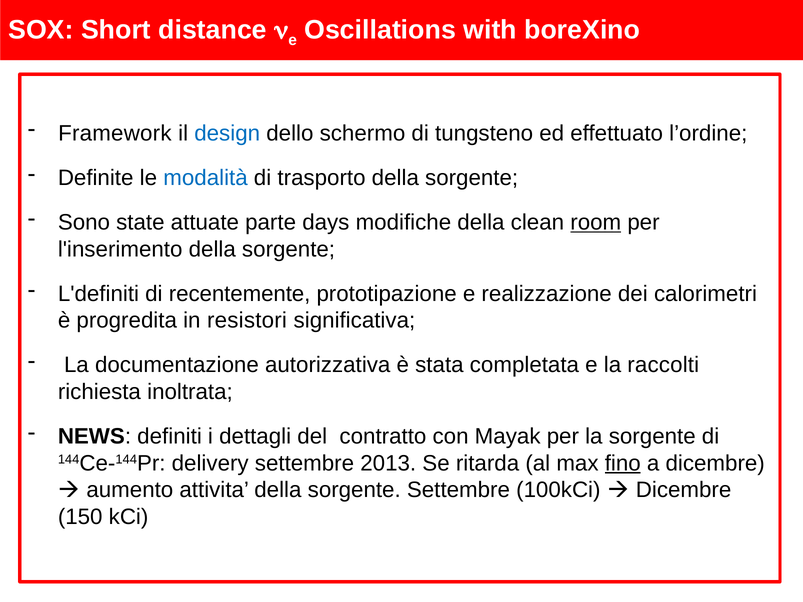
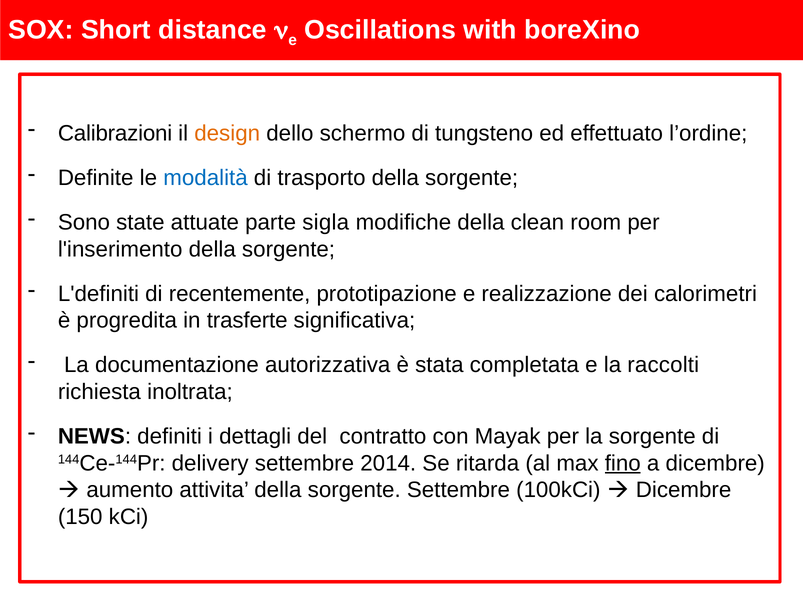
Framework: Framework -> Calibrazioni
design colour: blue -> orange
days: days -> sigla
room underline: present -> none
resistori: resistori -> trasferte
2013: 2013 -> 2014
